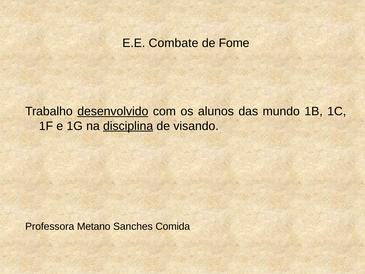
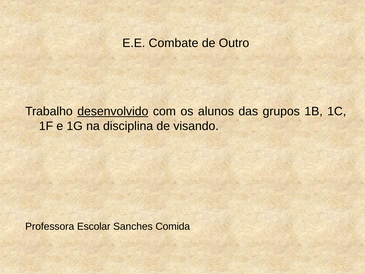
Fome: Fome -> Outro
mundo: mundo -> grupos
disciplina underline: present -> none
Metano: Metano -> Escolar
